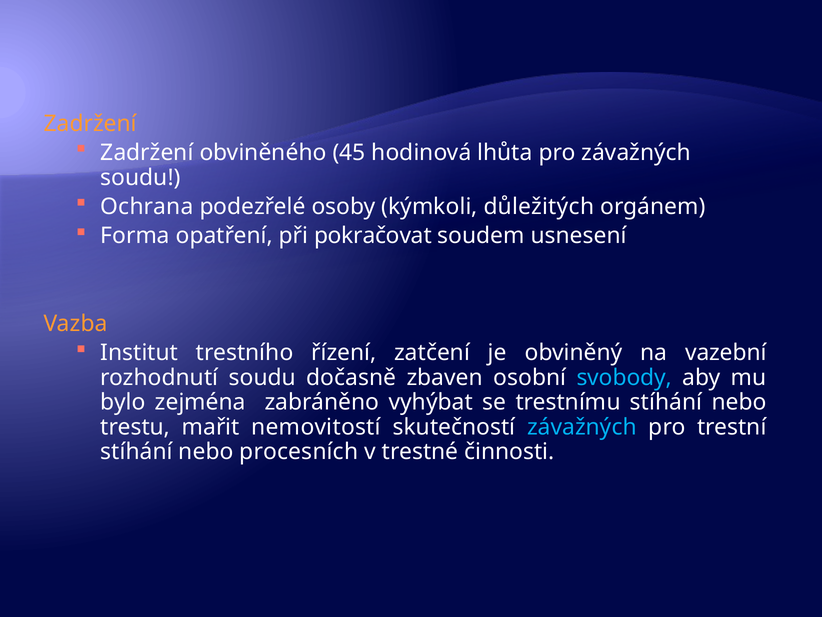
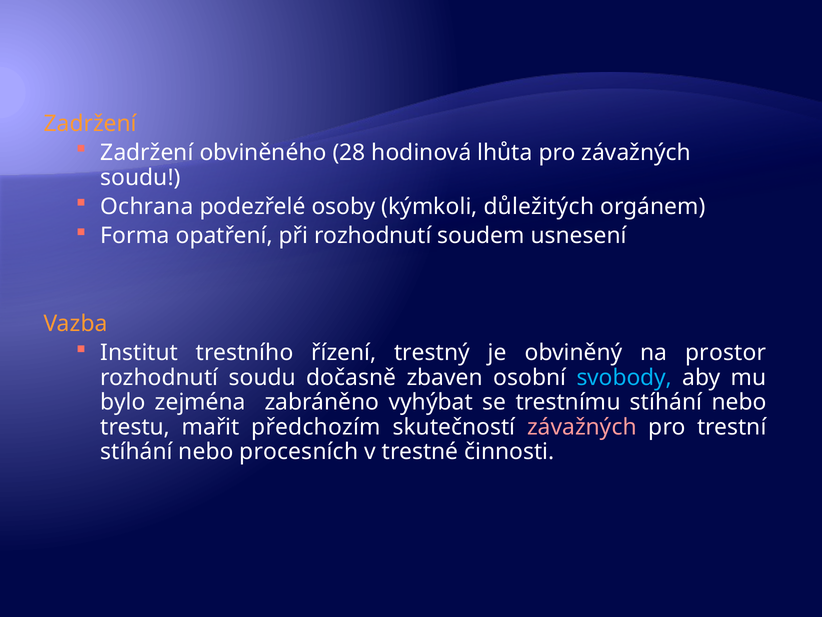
45: 45 -> 28
při pokračovat: pokračovat -> rozhodnutí
zatčení: zatčení -> trestný
vazební: vazební -> prostor
nemovitostí: nemovitostí -> předchozím
závažných at (582, 427) colour: light blue -> pink
